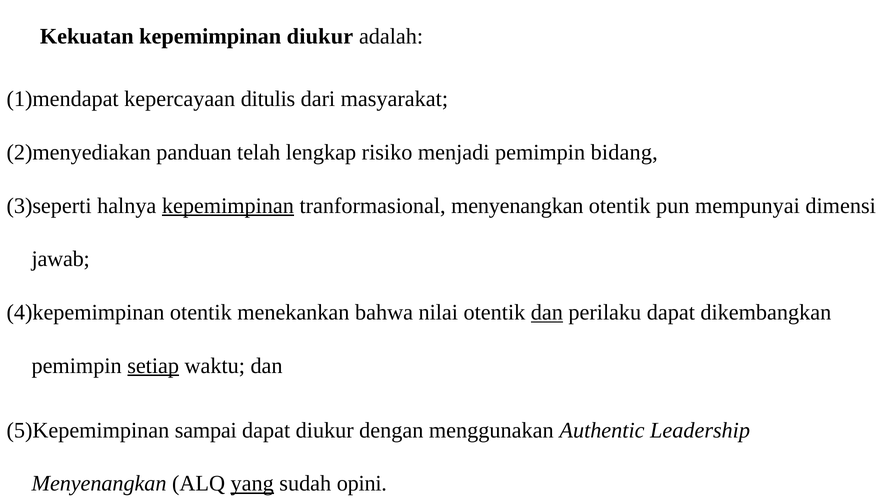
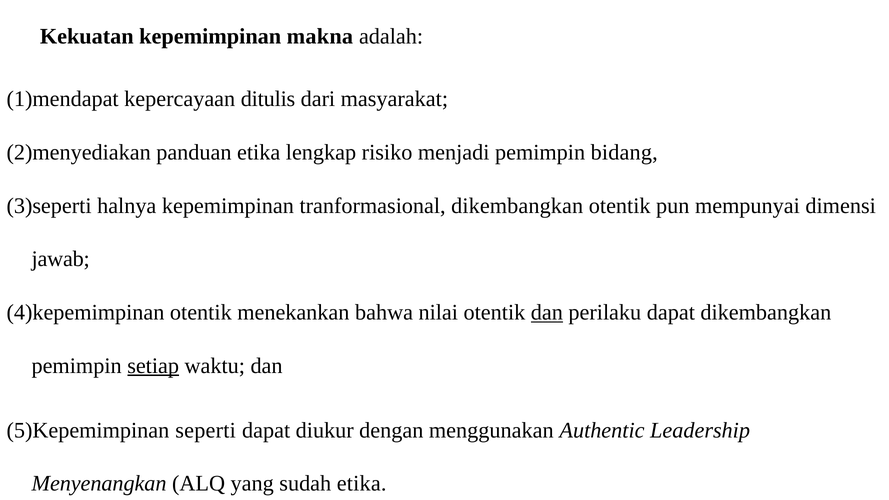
kepemimpinan diukur: diukur -> makna
panduan telah: telah -> etika
kepemimpinan at (228, 206) underline: present -> none
tranformasional menyenangkan: menyenangkan -> dikembangkan
sampai: sampai -> seperti
yang underline: present -> none
sudah opini: opini -> etika
